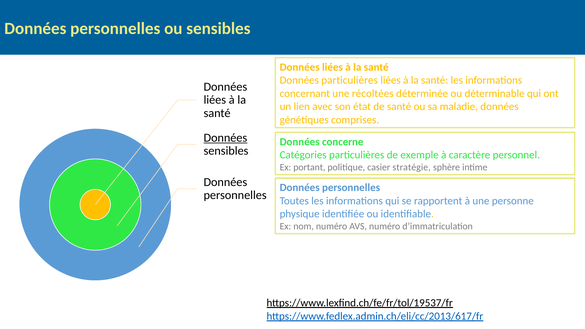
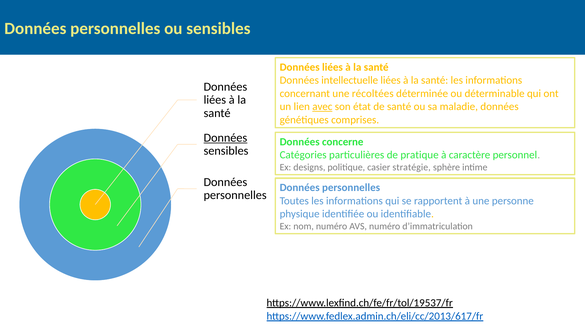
Données particulières: particulières -> intellectuelle
avec underline: none -> present
exemple: exemple -> pratique
portant: portant -> designs
